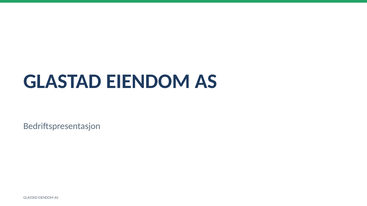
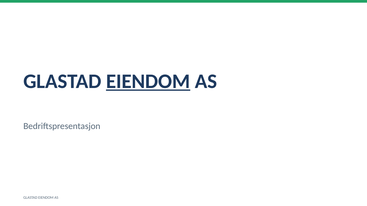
EIENDOM at (148, 81) underline: none -> present
